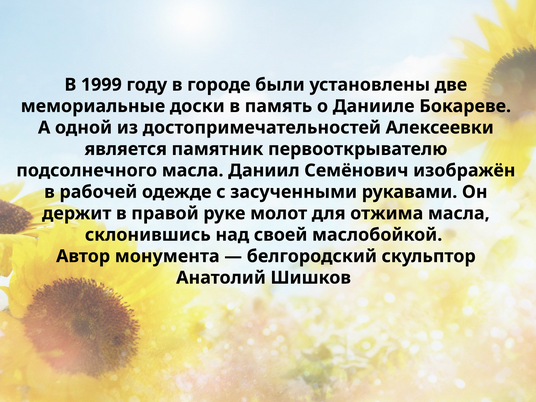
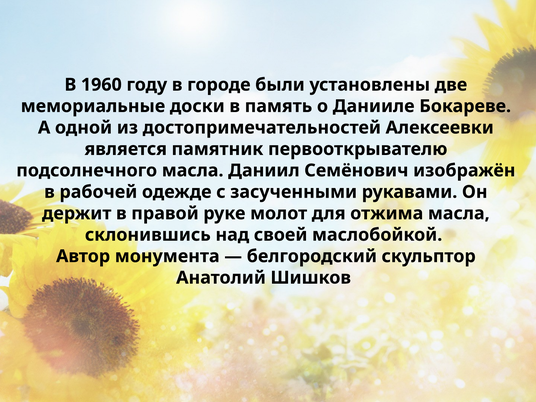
1999: 1999 -> 1960
